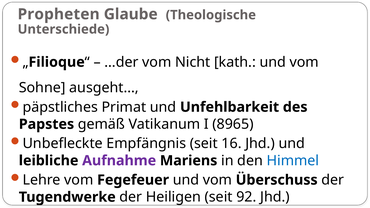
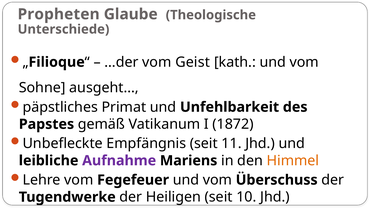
Nicht: Nicht -> Geist
8965: 8965 -> 1872
16: 16 -> 11
Himmel colour: blue -> orange
92: 92 -> 10
